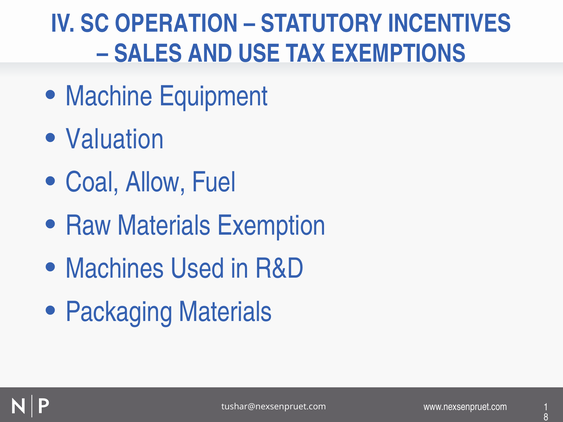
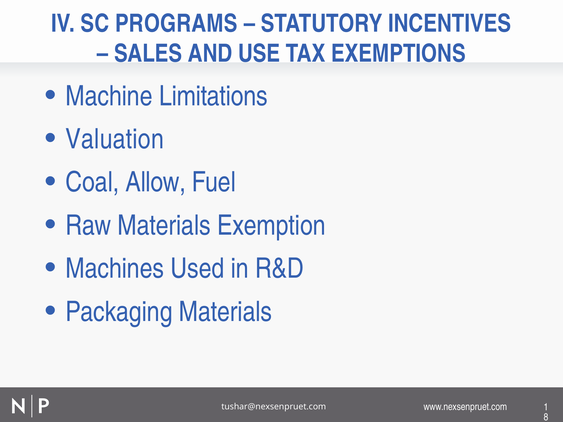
OPERATION: OPERATION -> PROGRAMS
Equipment: Equipment -> Limitations
